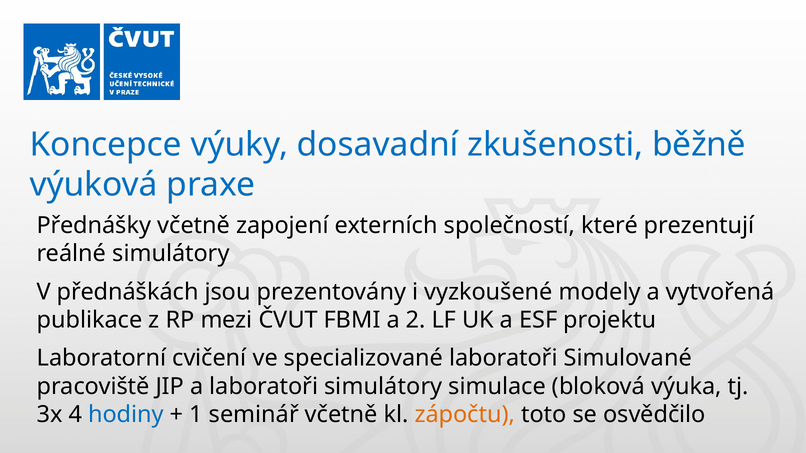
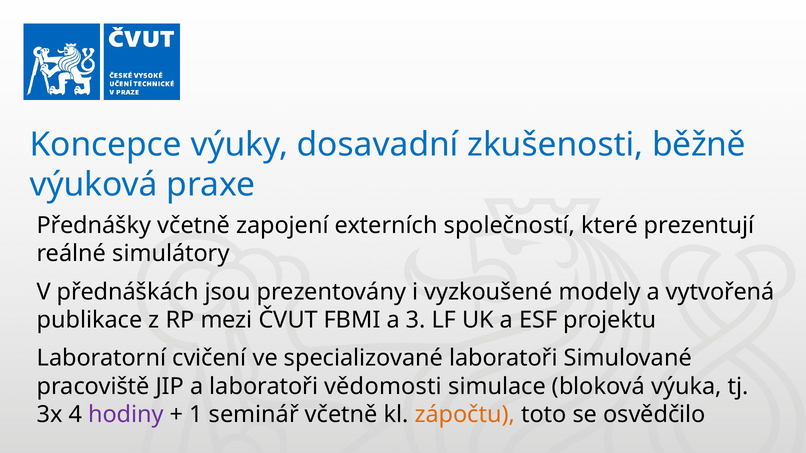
2: 2 -> 3
laboratoři simulátory: simulátory -> vědomosti
hodiny colour: blue -> purple
